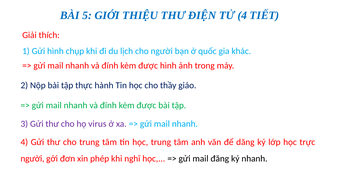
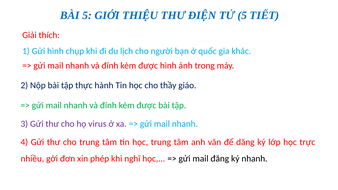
TỬ 4: 4 -> 5
người at (32, 159): người -> nhiều
